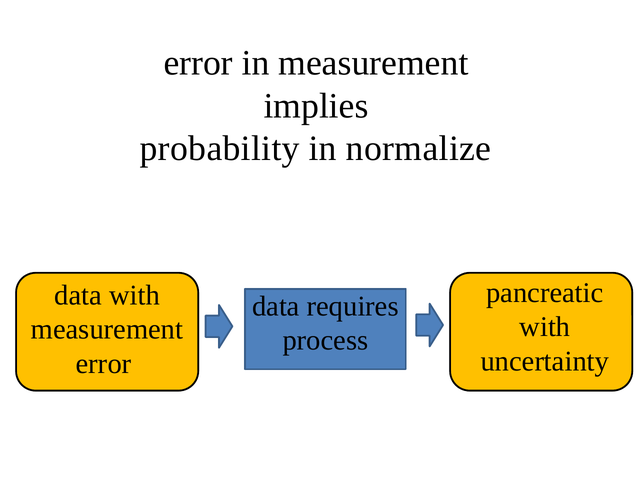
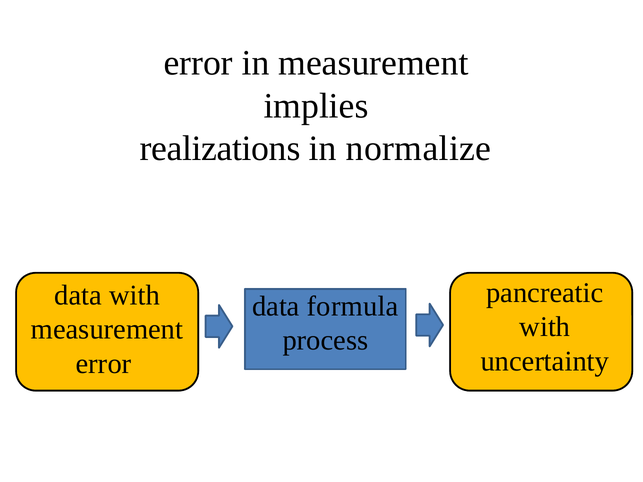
probability: probability -> realizations
requires: requires -> formula
